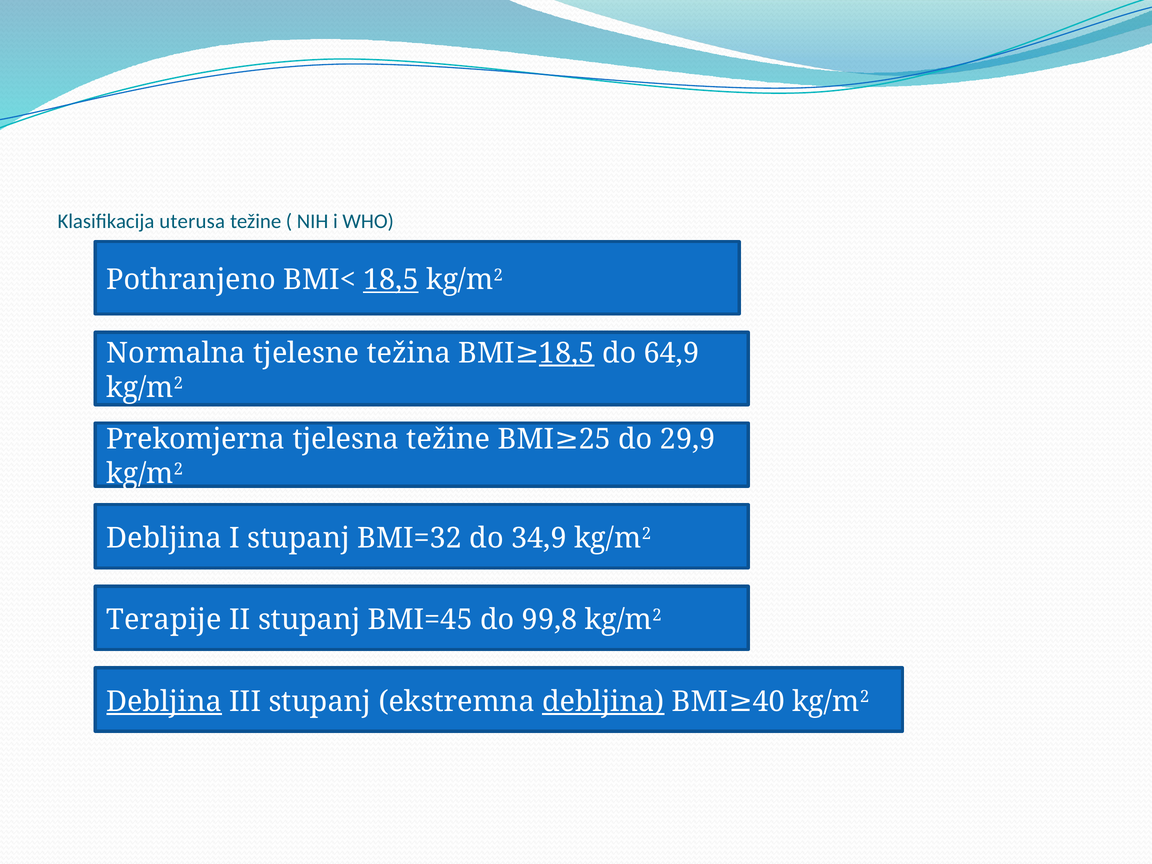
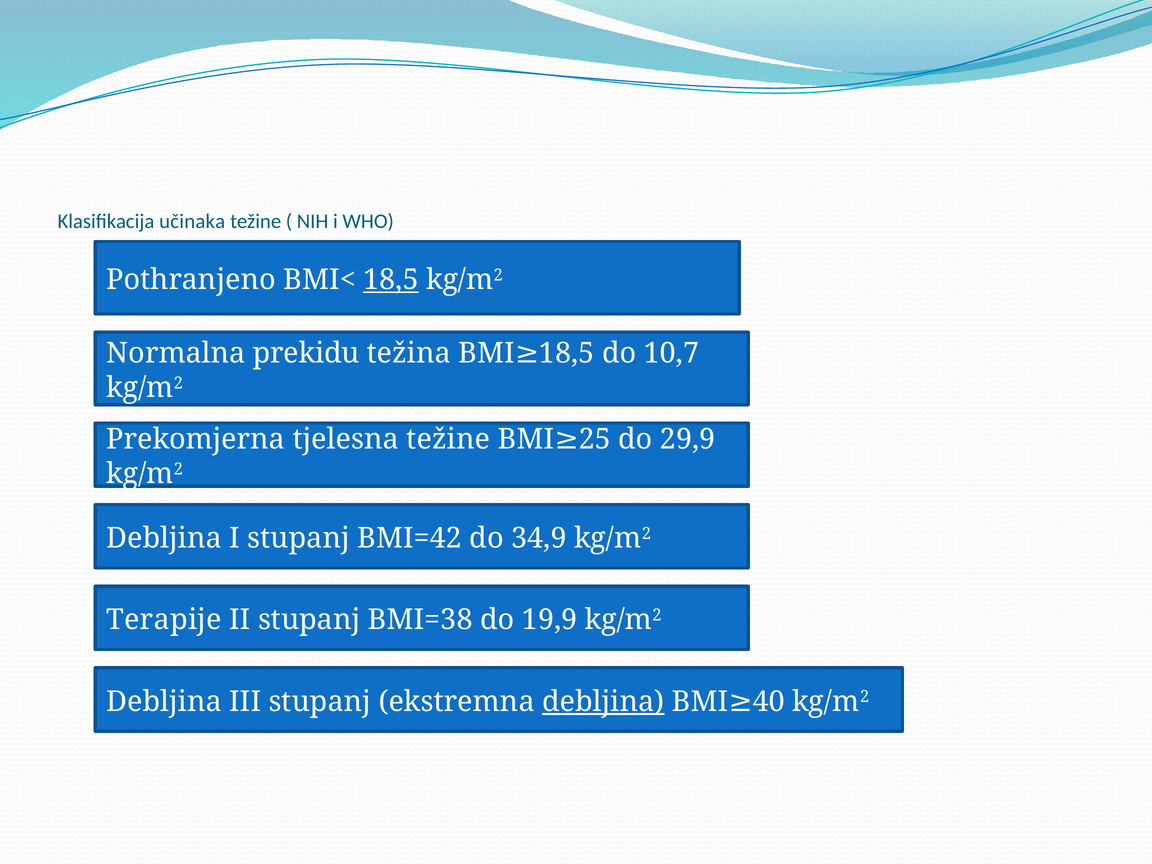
uterusa: uterusa -> učinaka
tjelesne: tjelesne -> prekidu
18,5 at (567, 353) underline: present -> none
64,9: 64,9 -> 10,7
BMI=32: BMI=32 -> BMI=42
BMI=45: BMI=45 -> BMI=38
99,8: 99,8 -> 19,9
Debljina at (164, 702) underline: present -> none
